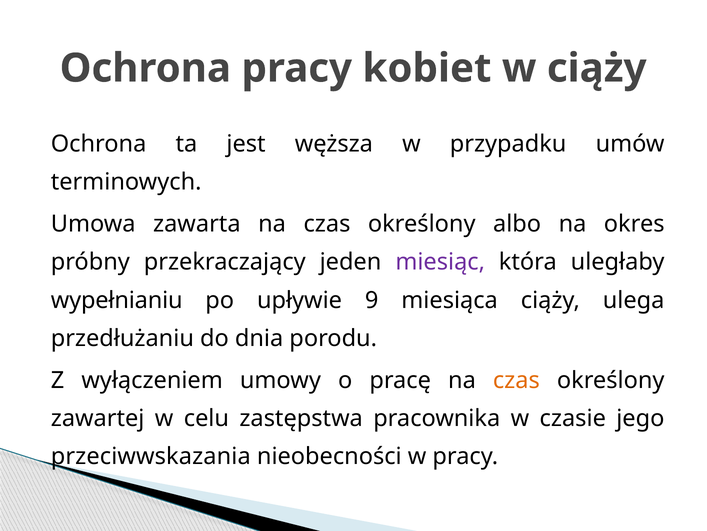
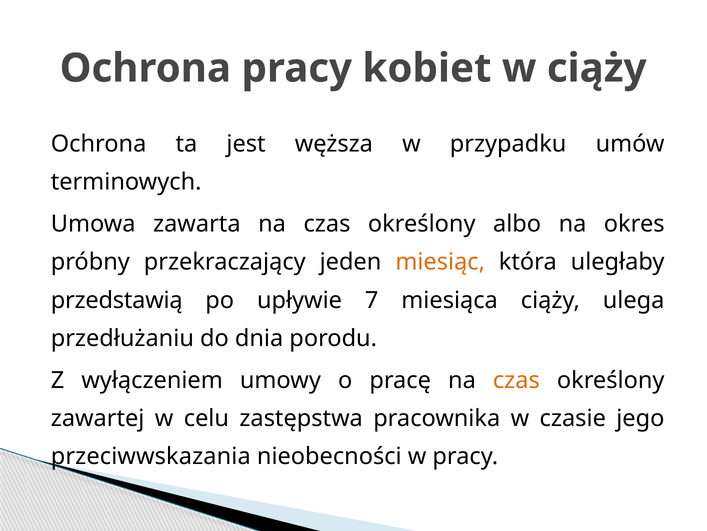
miesiąc colour: purple -> orange
wypełnianiu: wypełnianiu -> przedstawią
9: 9 -> 7
